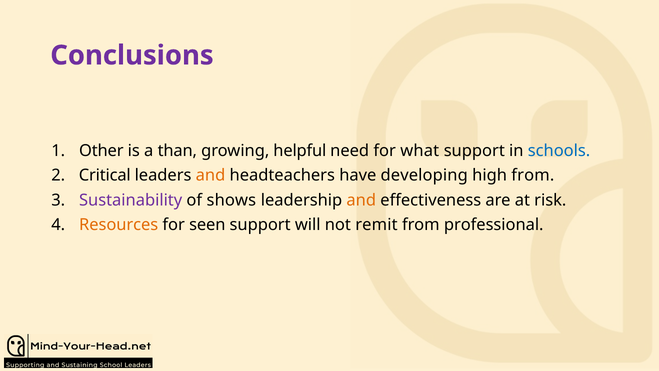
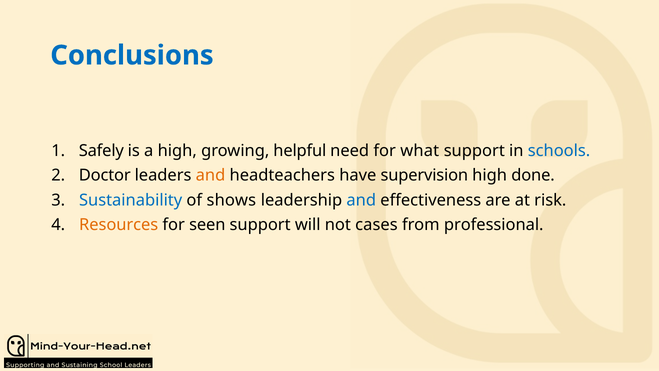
Conclusions colour: purple -> blue
Other: Other -> Safely
a than: than -> high
Critical: Critical -> Doctor
developing: developing -> supervision
high from: from -> done
Sustainability colour: purple -> blue
and at (361, 200) colour: orange -> blue
remit: remit -> cases
